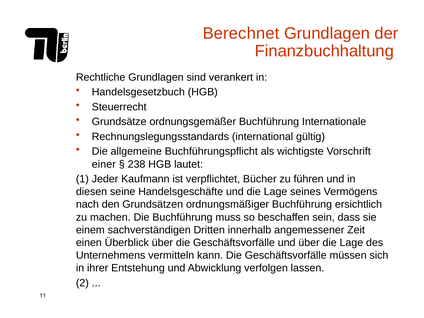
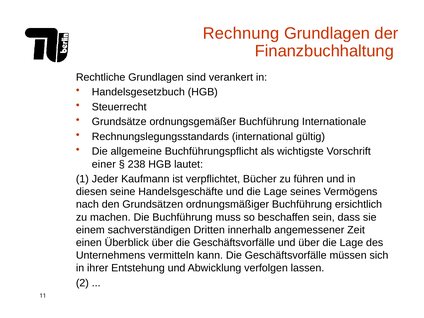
Berechnet: Berechnet -> Rechnung
